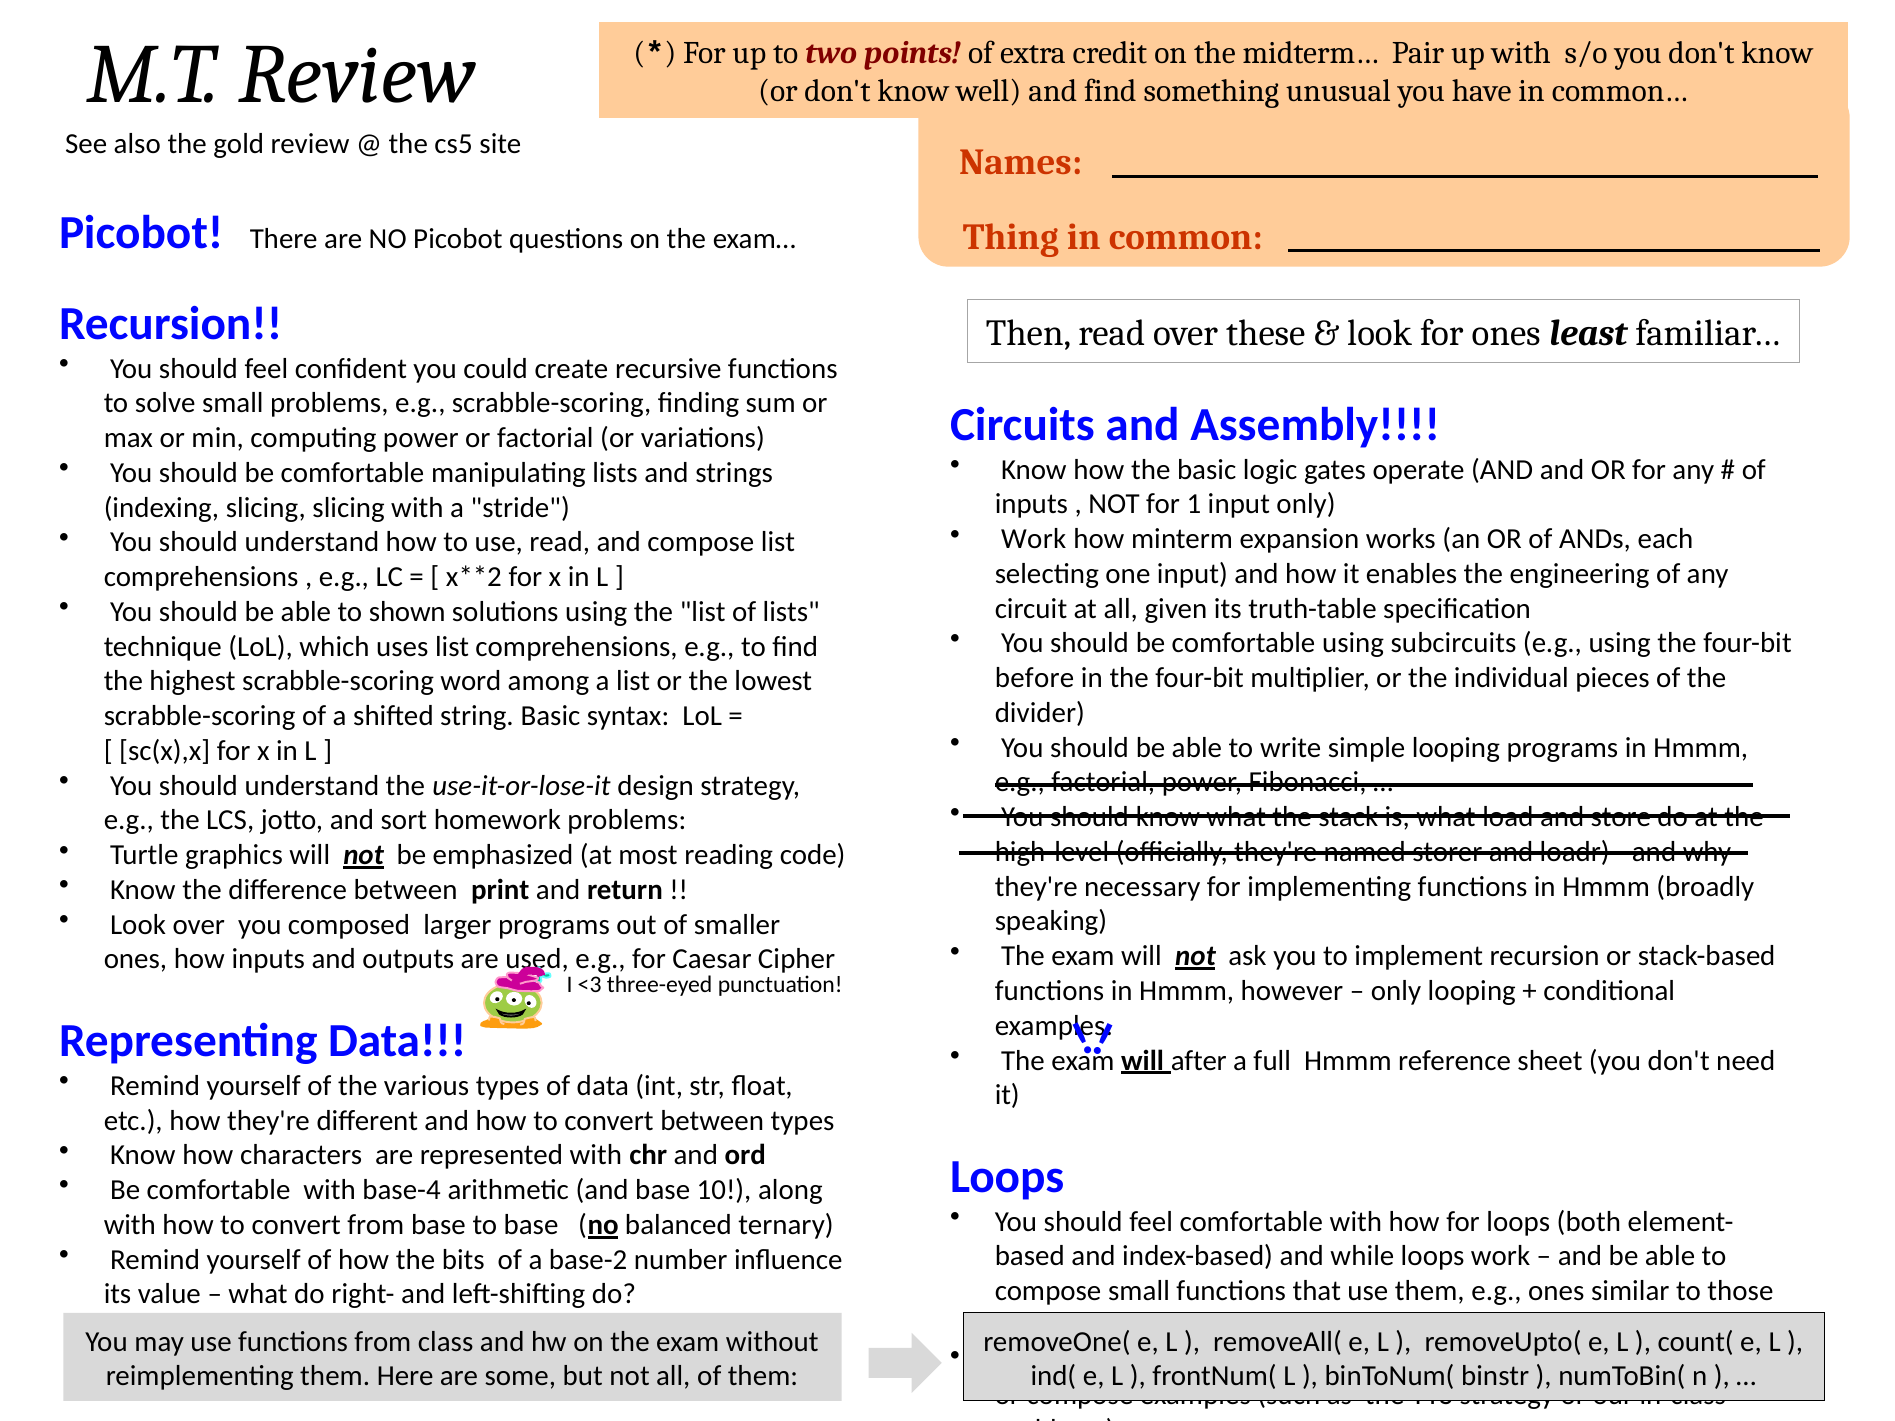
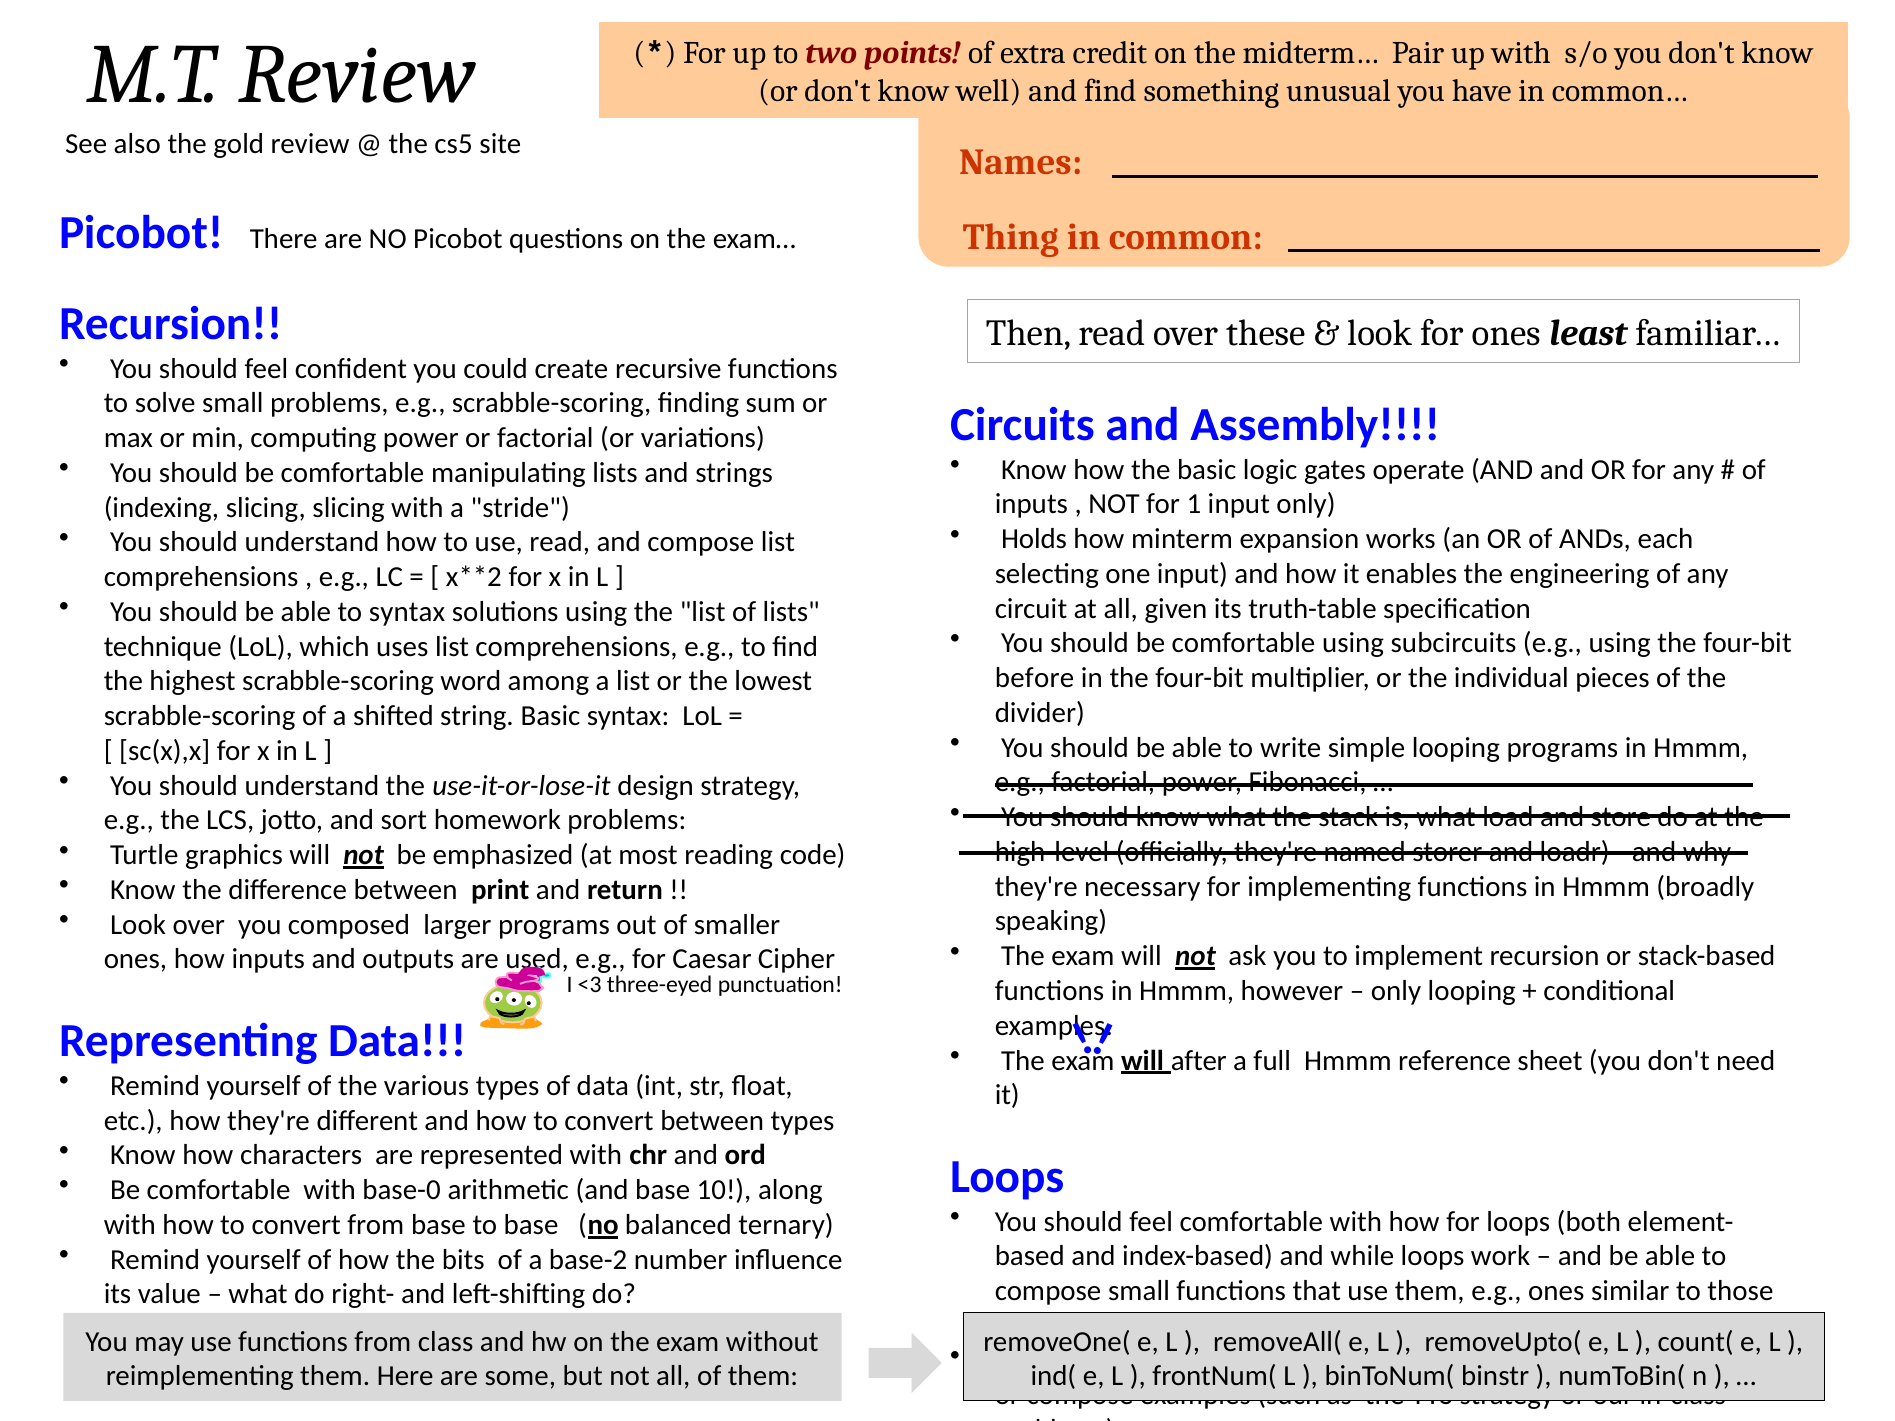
Work at (1034, 539): Work -> Holds
to shown: shown -> syntax
base-4: base-4 -> base-0
